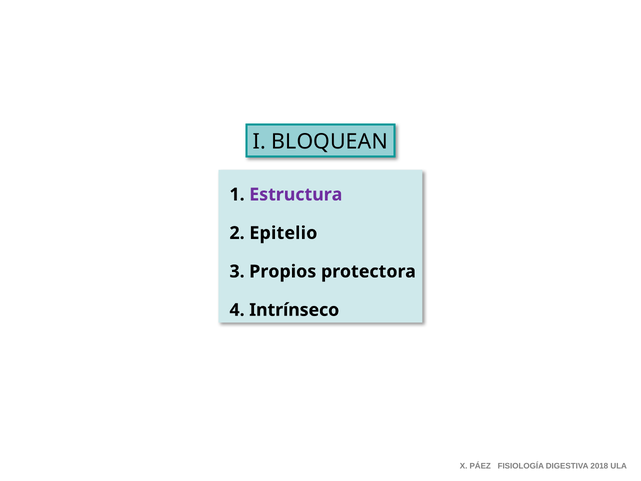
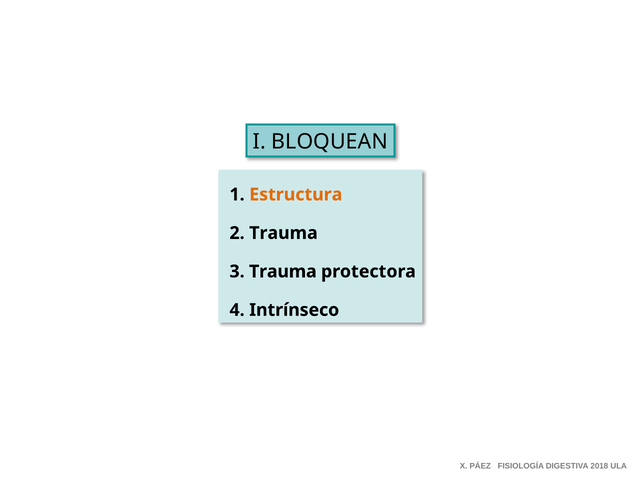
Estructura colour: purple -> orange
2 Epitelio: Epitelio -> Trauma
3 Propios: Propios -> Trauma
